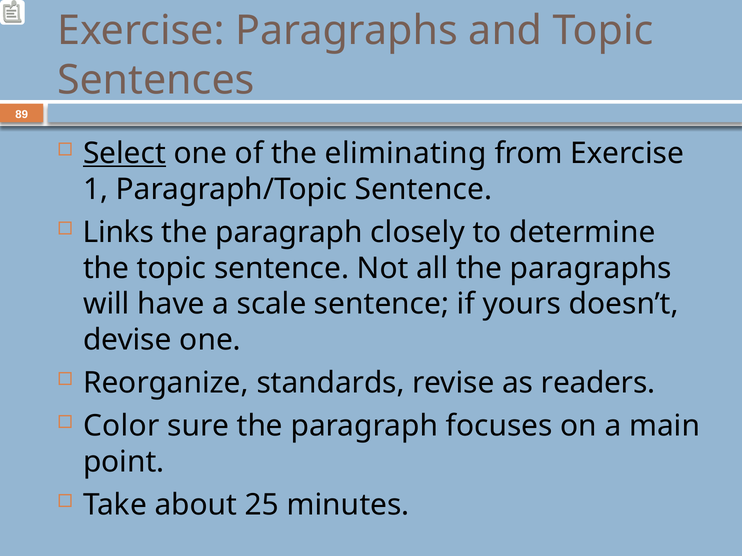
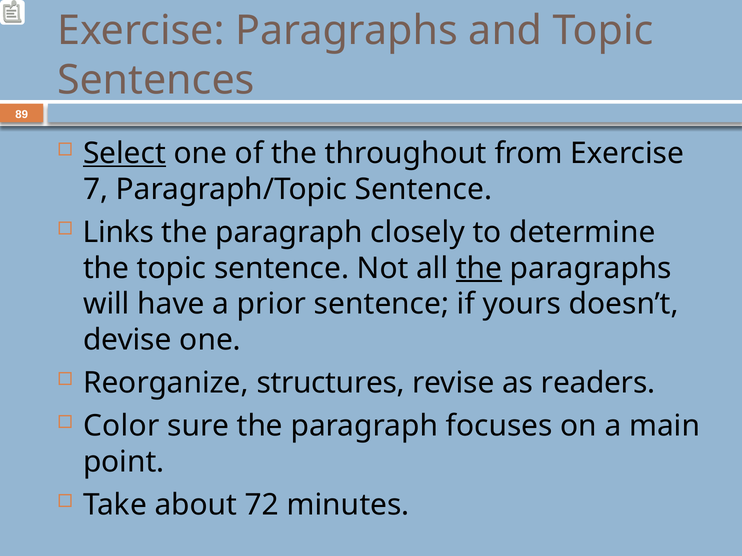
eliminating: eliminating -> throughout
1: 1 -> 7
the at (479, 268) underline: none -> present
scale: scale -> prior
standards: standards -> structures
25: 25 -> 72
